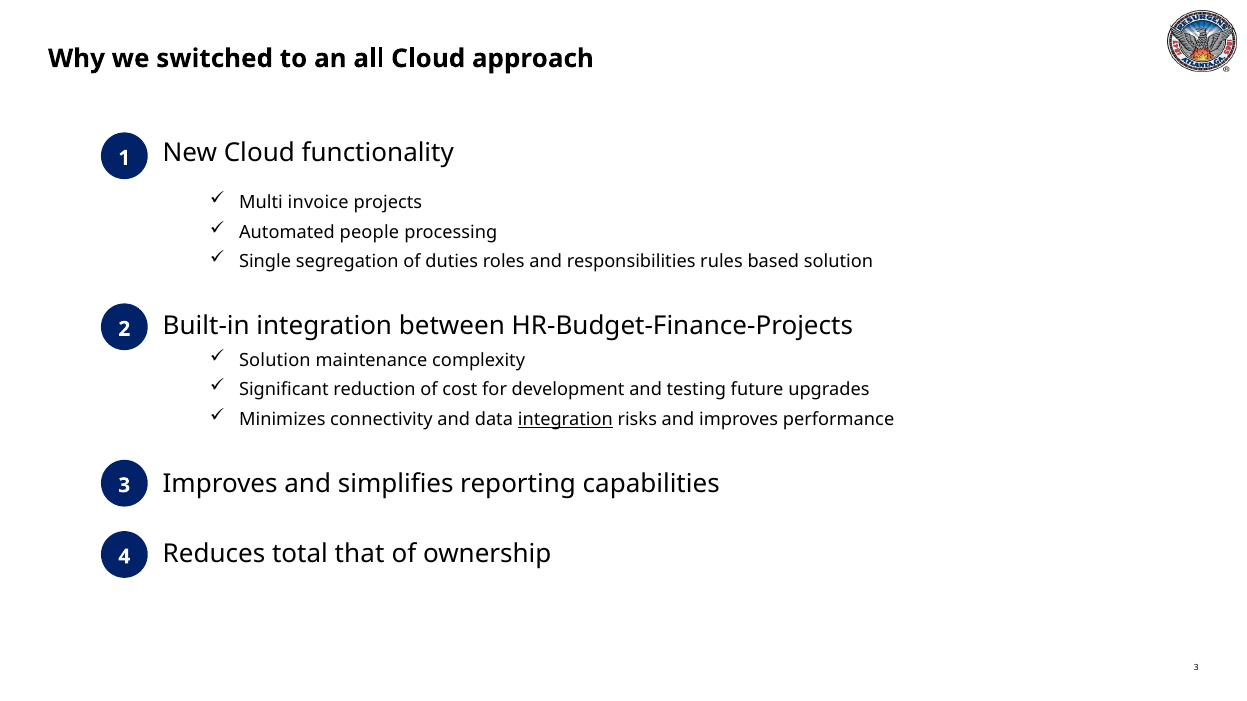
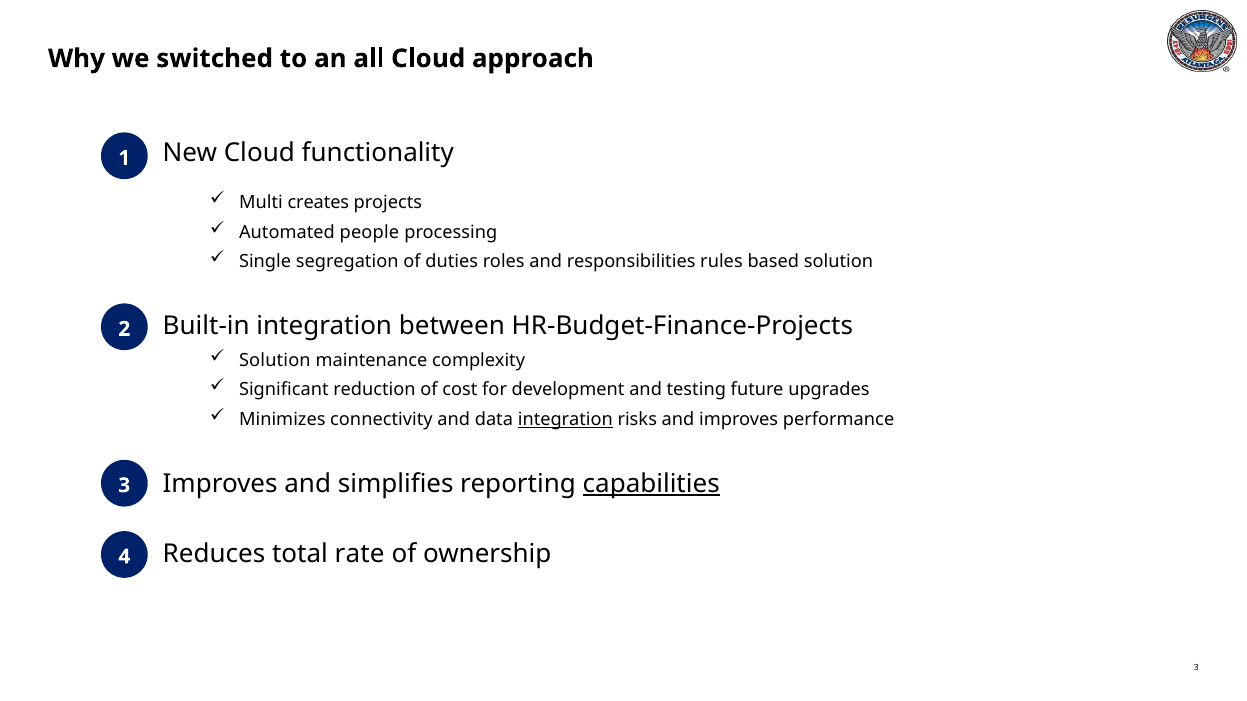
invoice: invoice -> creates
capabilities underline: none -> present
that: that -> rate
